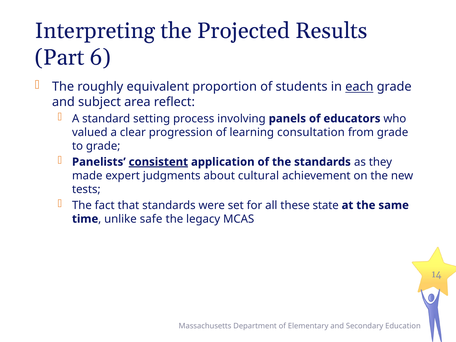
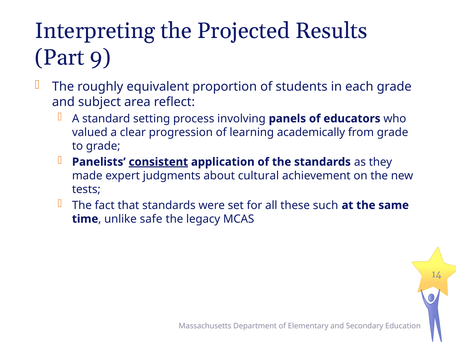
6: 6 -> 9
each underline: present -> none
consultation: consultation -> academically
state: state -> such
